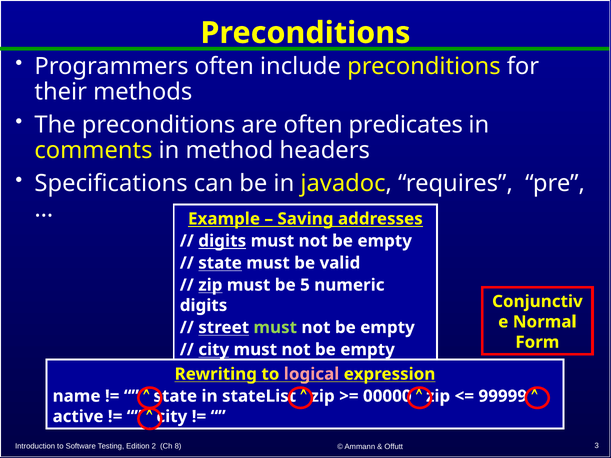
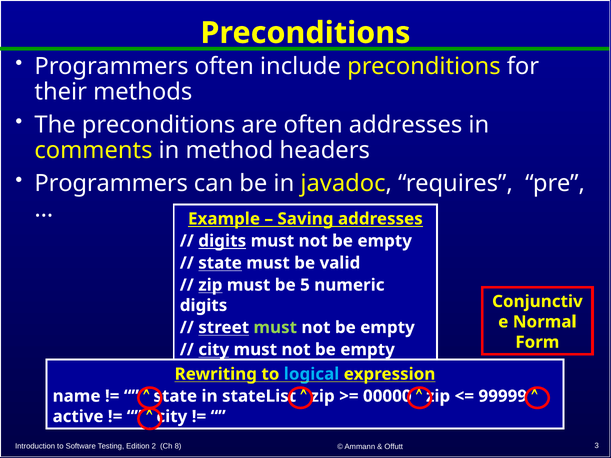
often predicates: predicates -> addresses
Specifications at (111, 183): Specifications -> Programmers
logical colour: pink -> light blue
